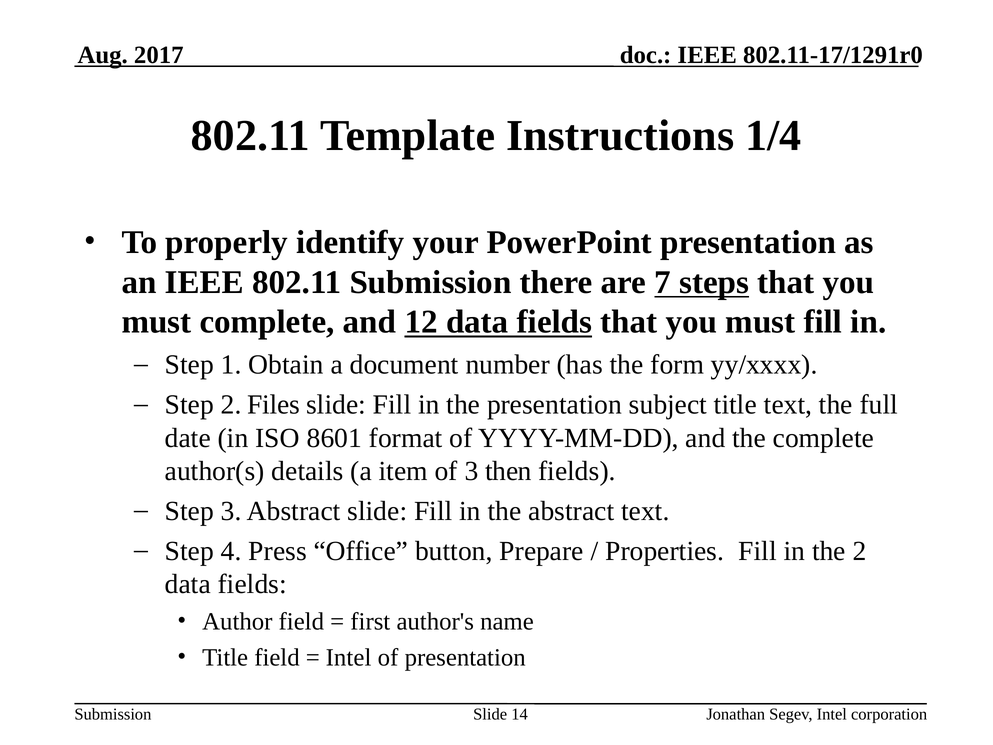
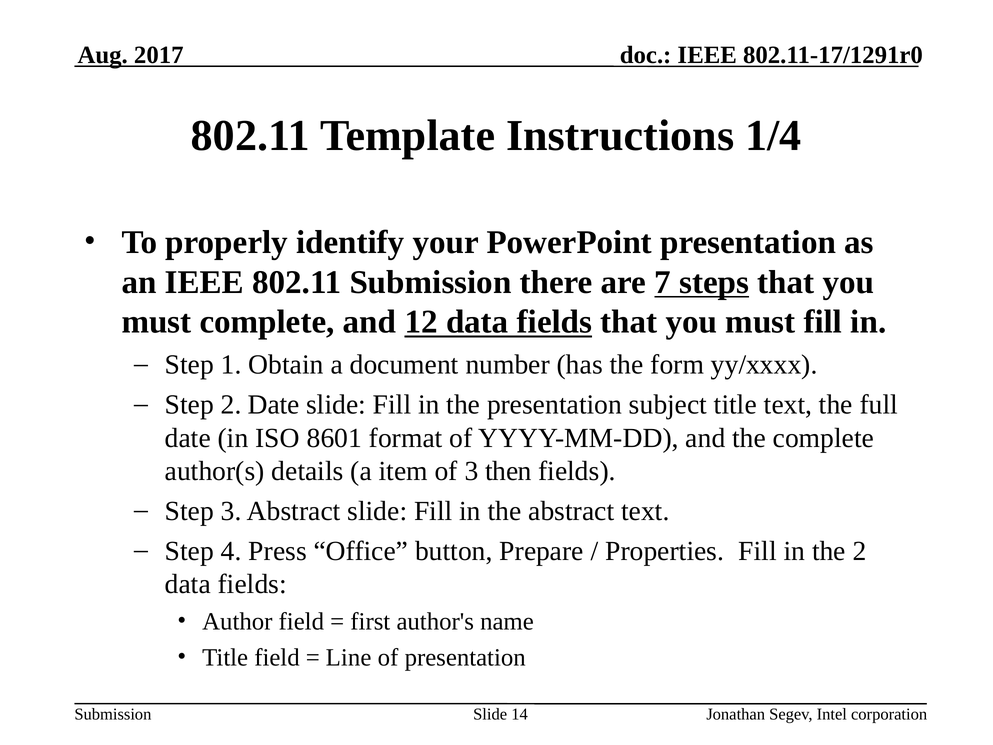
2 Files: Files -> Date
Intel at (349, 657): Intel -> Line
